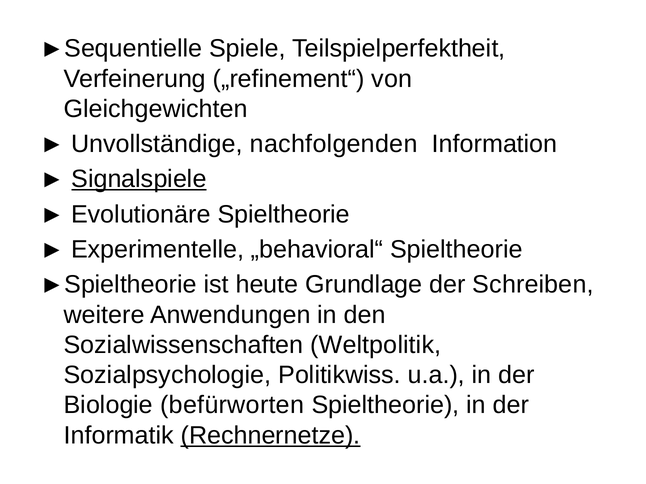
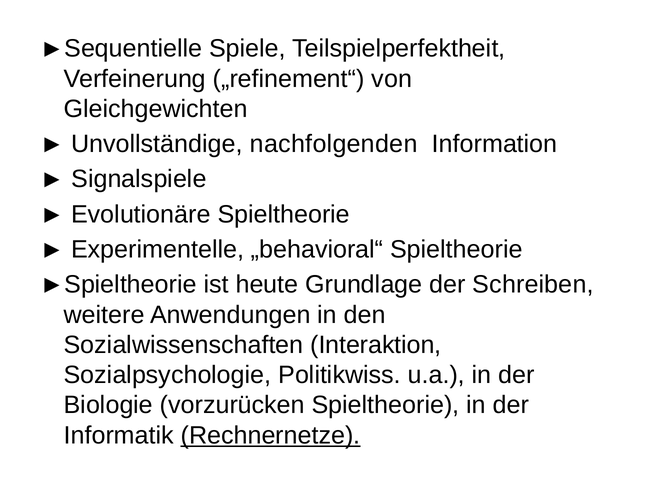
Signalspiele underline: present -> none
Weltpolitik: Weltpolitik -> Interaktion
befürworten: befürworten -> vorzurücken
